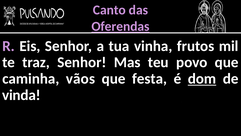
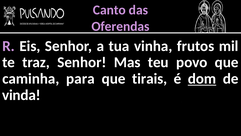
Oferendas underline: present -> none
vãos: vãos -> para
festa: festa -> tirais
